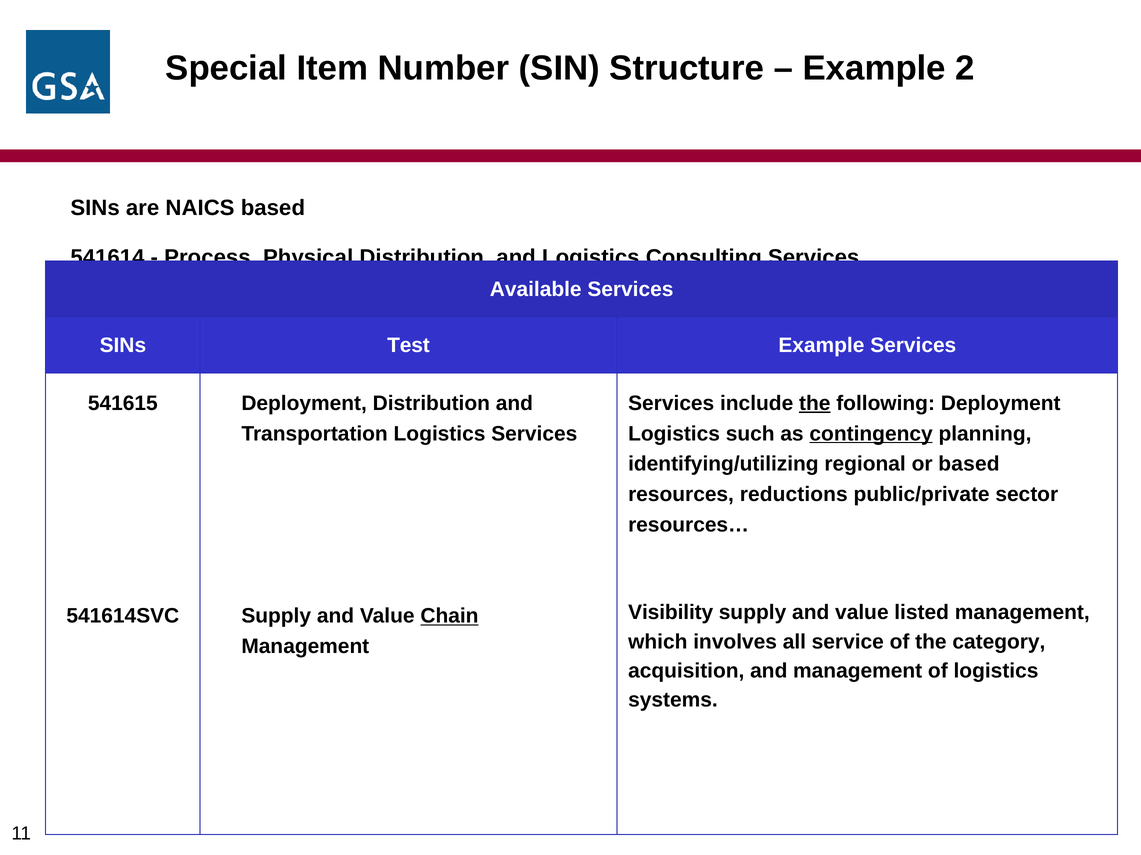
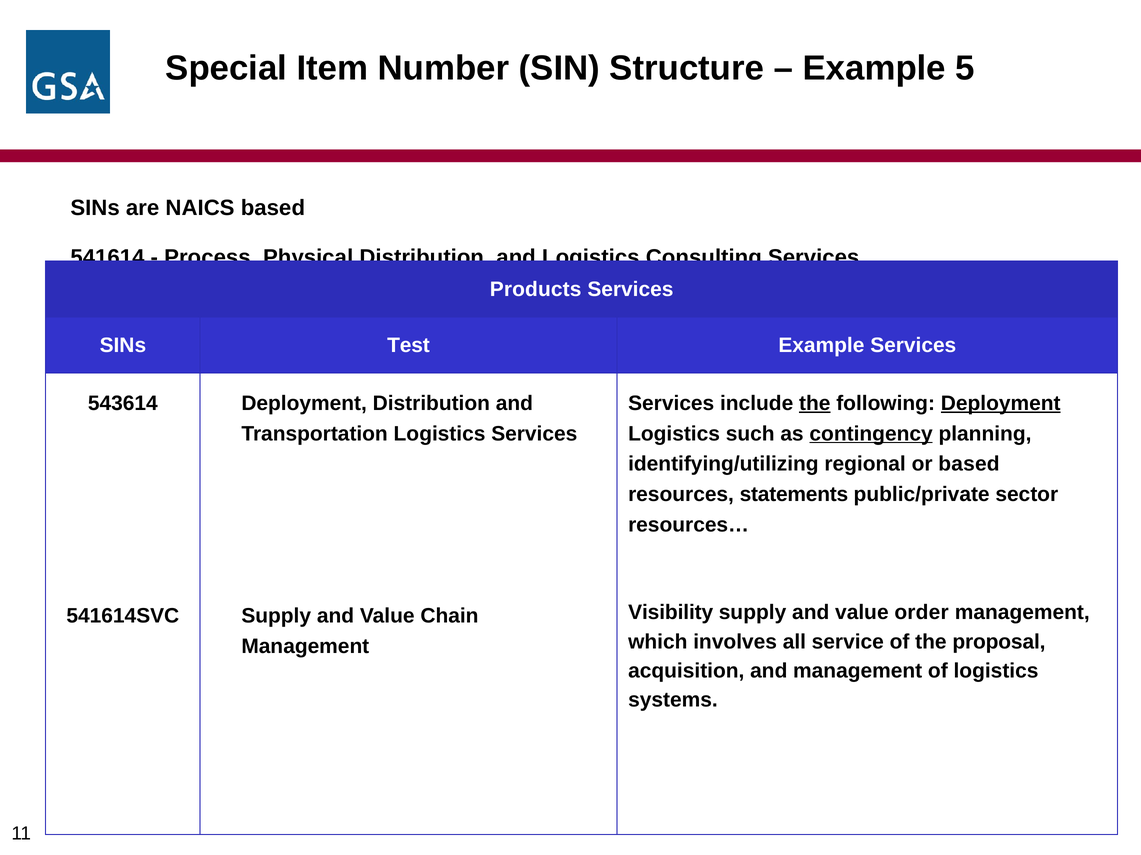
2: 2 -> 5
Available: Available -> Products
541615: 541615 -> 543614
Deployment at (1001, 404) underline: none -> present
reductions: reductions -> statements
listed: listed -> order
Chain underline: present -> none
category: category -> proposal
